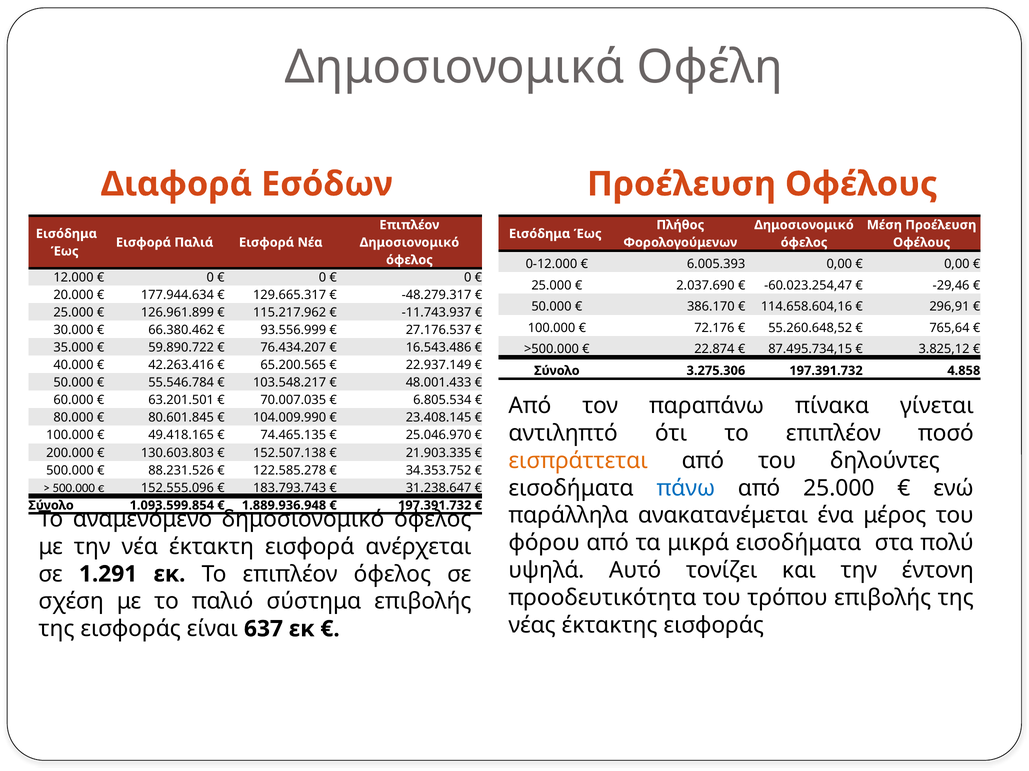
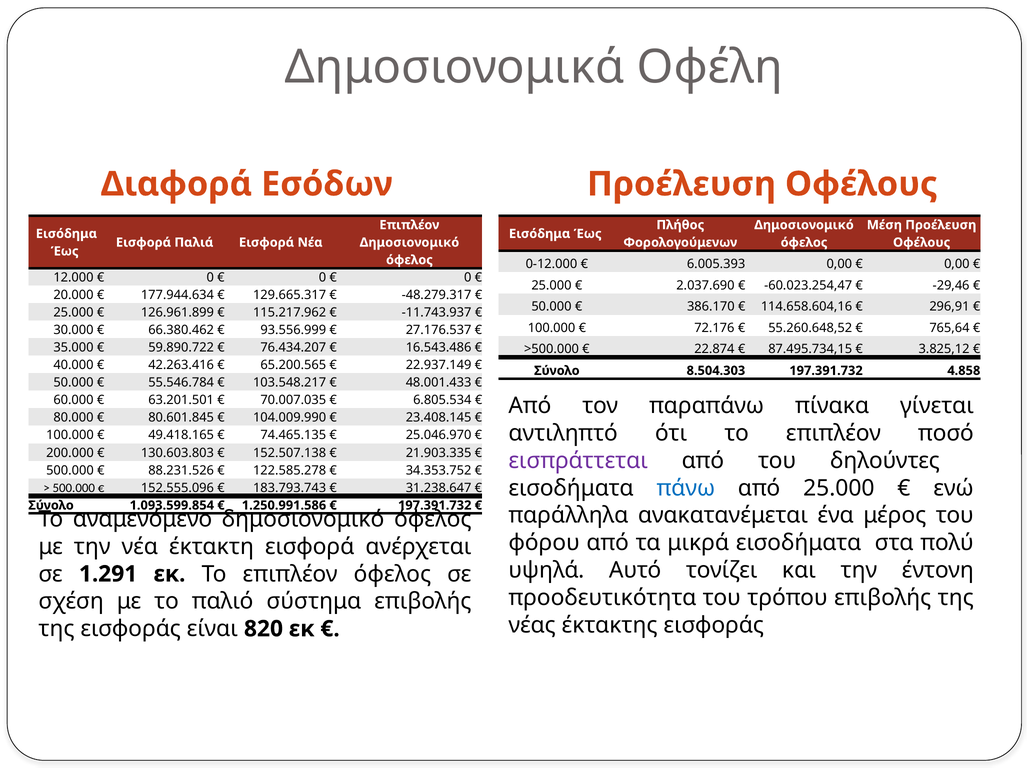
3.275.306: 3.275.306 -> 8.504.303
εισπράττεται colour: orange -> purple
1.889.936.948: 1.889.936.948 -> 1.250.991.586
637: 637 -> 820
